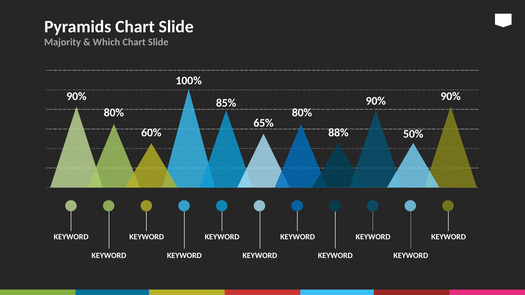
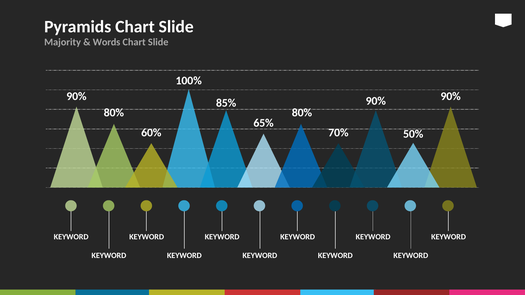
Which: Which -> Words
88%: 88% -> 70%
